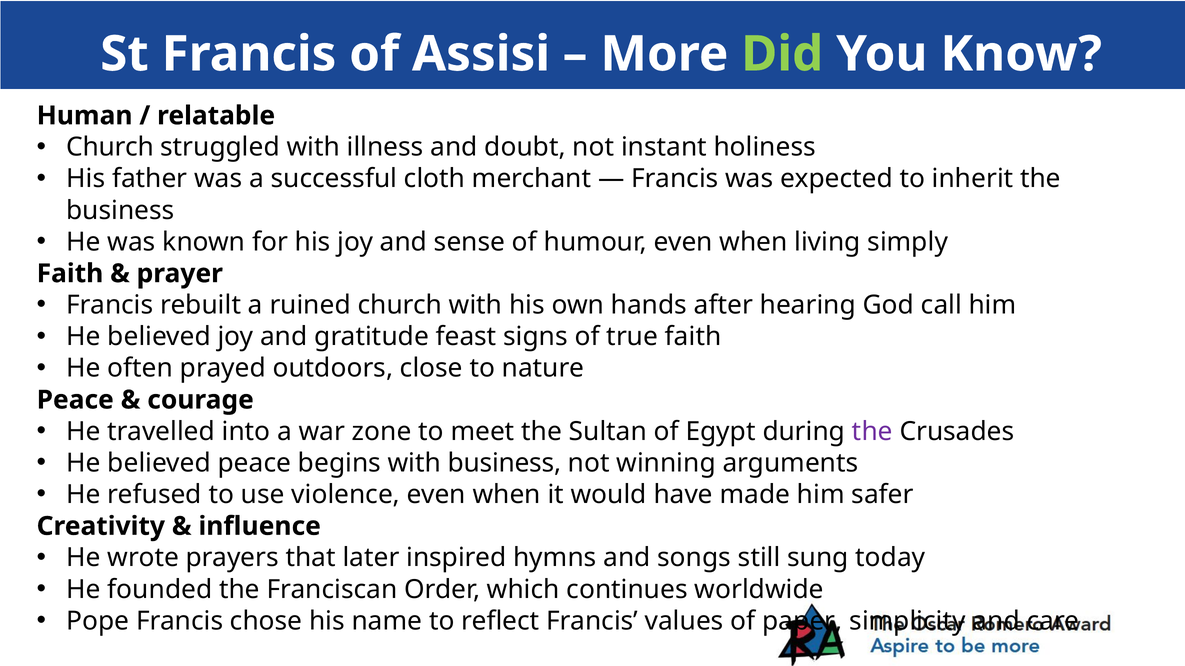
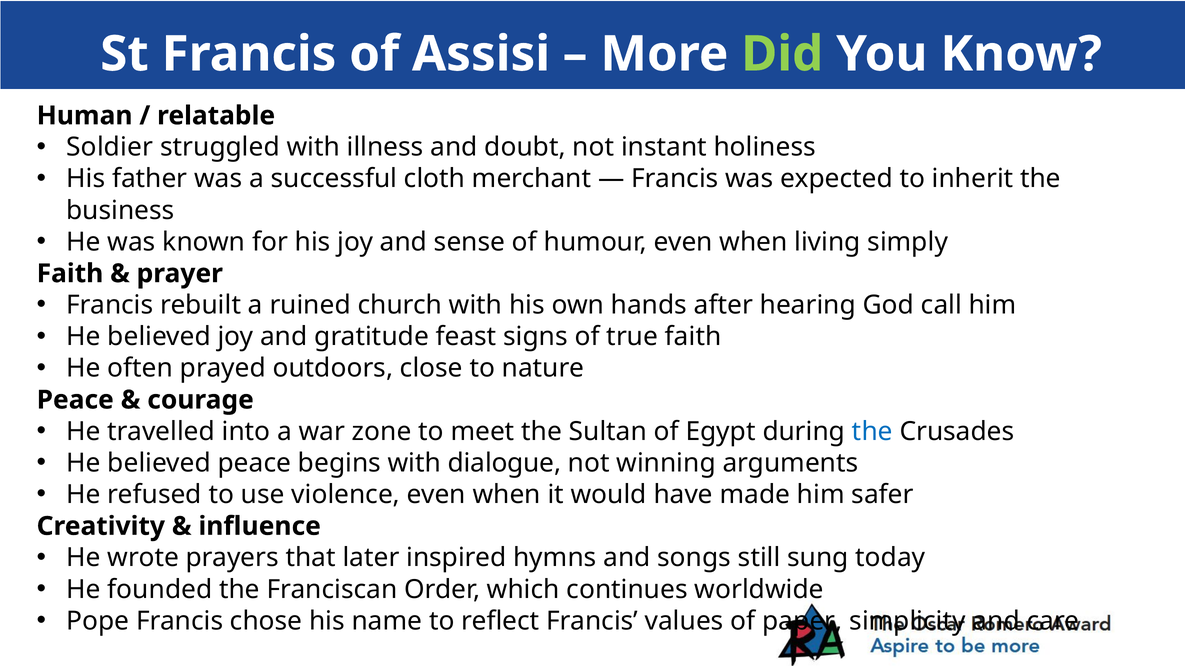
Church at (110, 147): Church -> Soldier
the at (872, 432) colour: purple -> blue
with business: business -> dialogue
